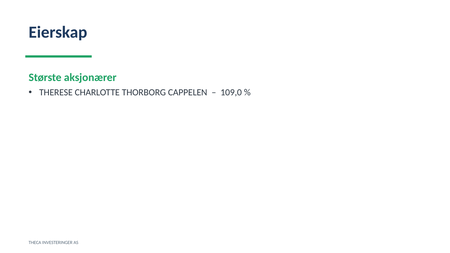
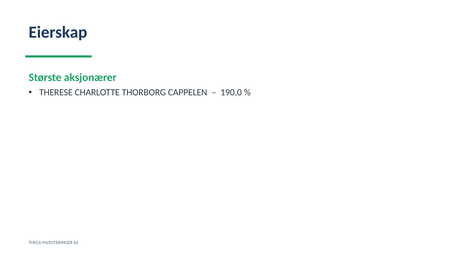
109,0: 109,0 -> 190,0
